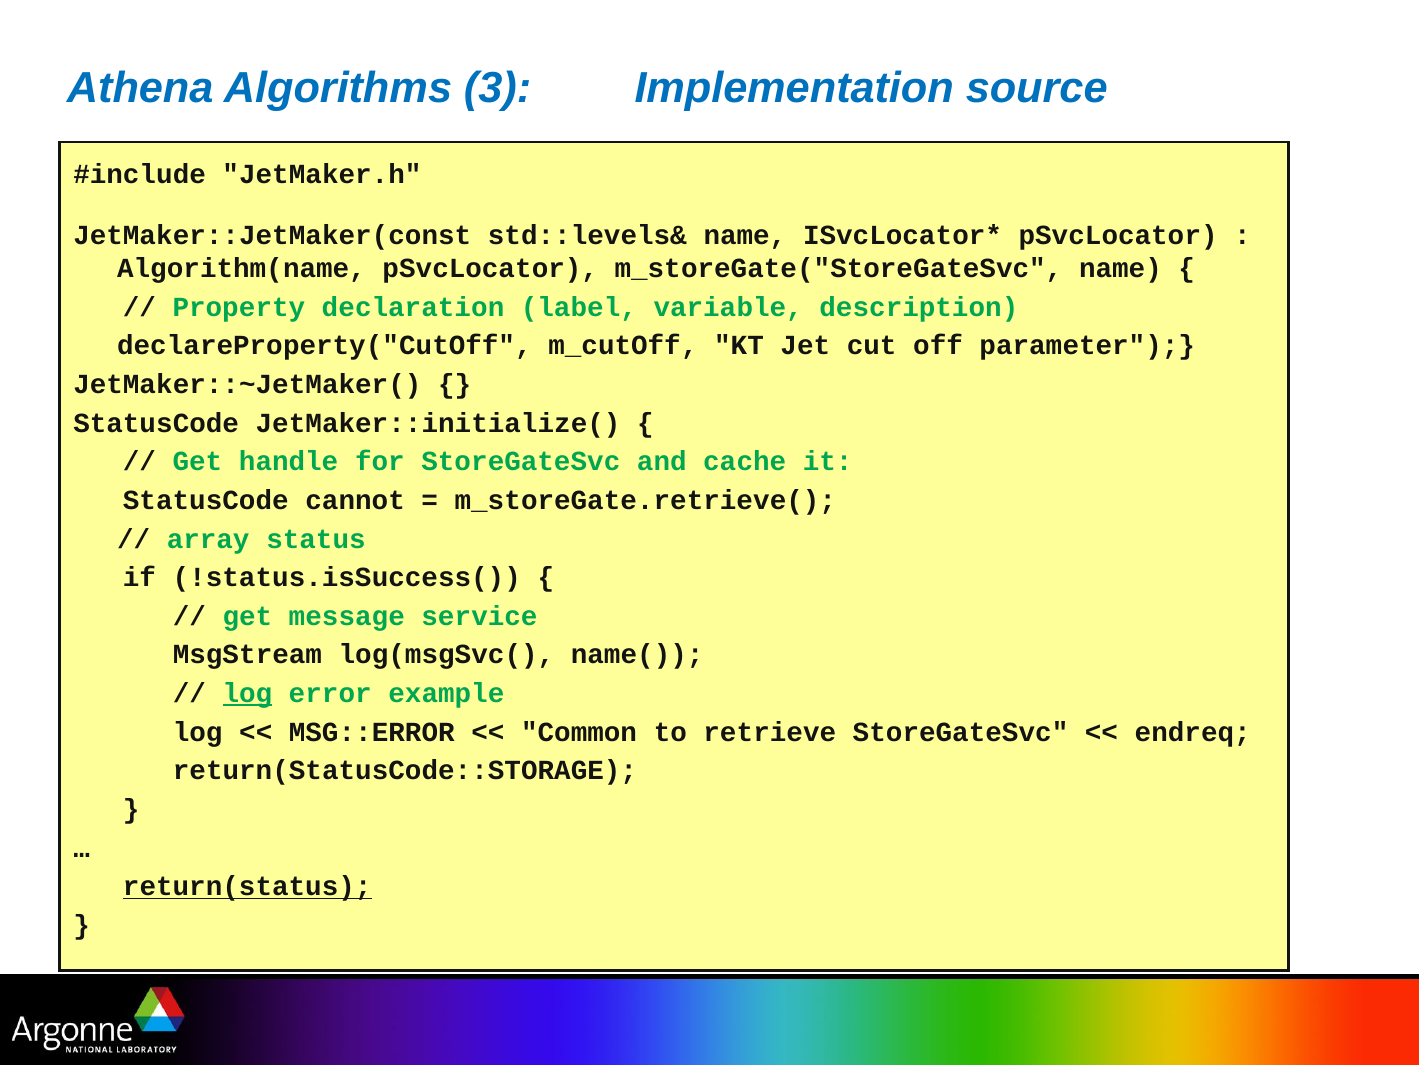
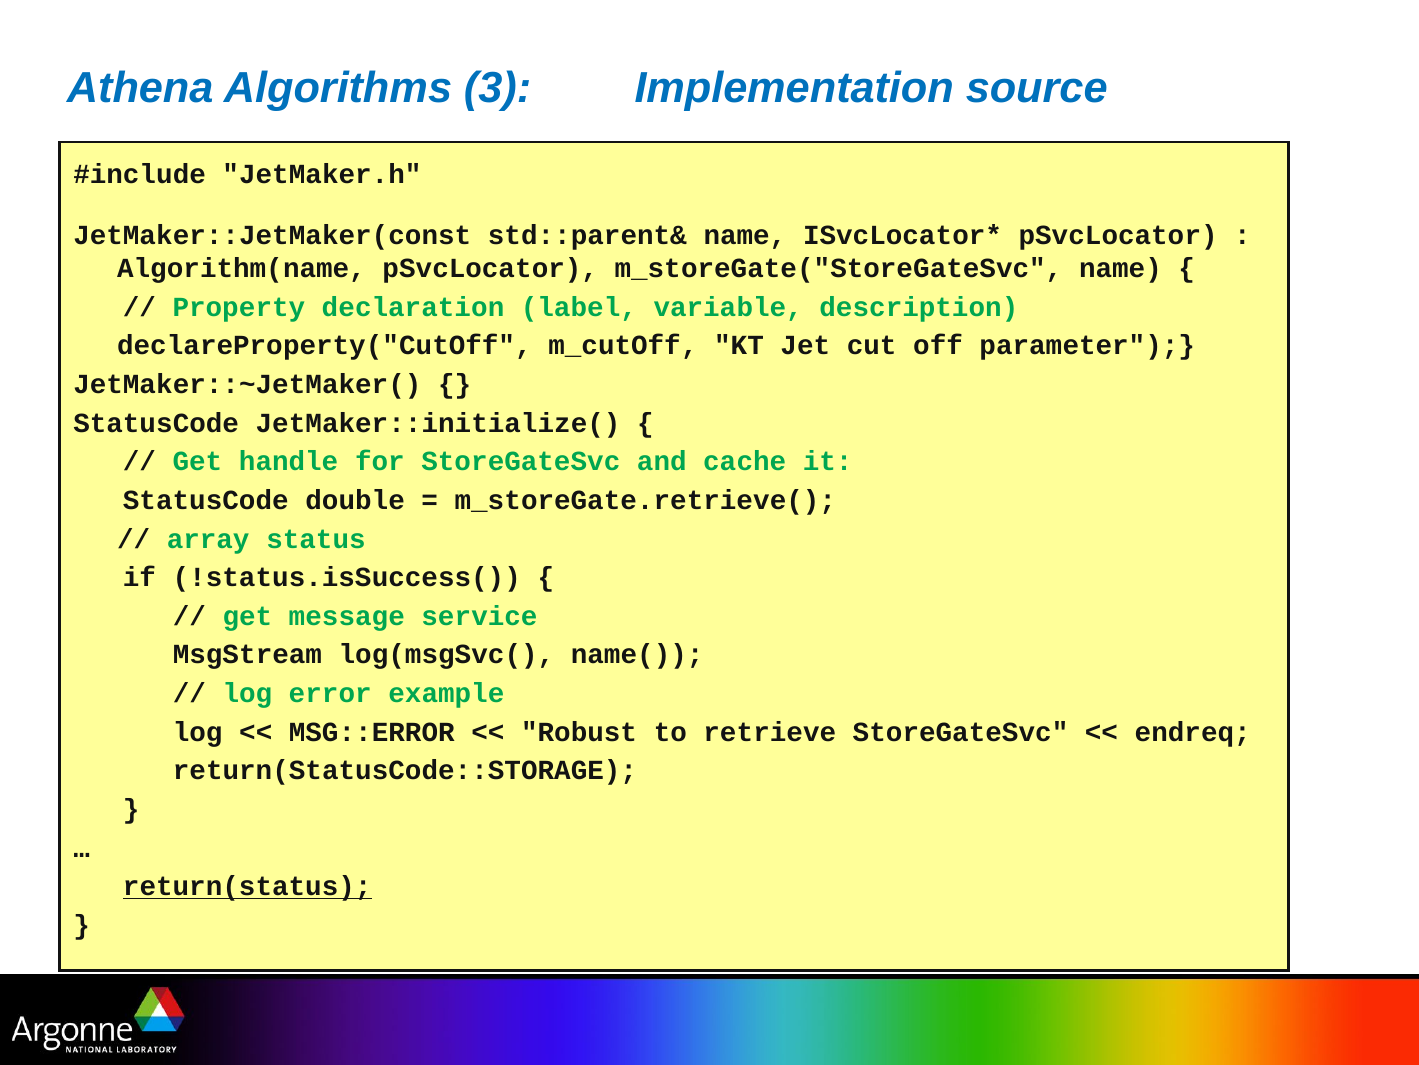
std::levels&: std::levels& -> std::parent&
cannot: cannot -> double
log at (247, 693) underline: present -> none
Common: Common -> Robust
